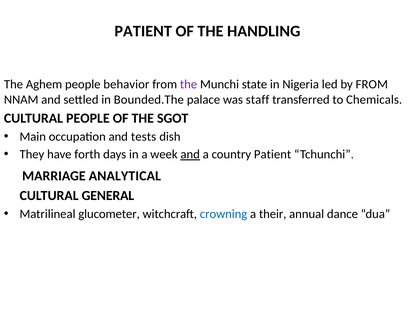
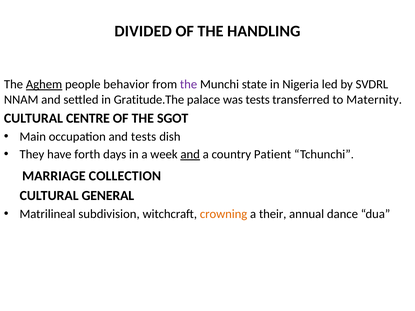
PATIENT at (143, 31): PATIENT -> DIVIDED
Aghem underline: none -> present
by FROM: FROM -> SVDRL
Bounded.The: Bounded.The -> Gratitude.The
was staff: staff -> tests
Chemicals: Chemicals -> Maternity
CULTURAL PEOPLE: PEOPLE -> CENTRE
ANALYTICAL: ANALYTICAL -> COLLECTION
glucometer: glucometer -> subdivision
crowning colour: blue -> orange
